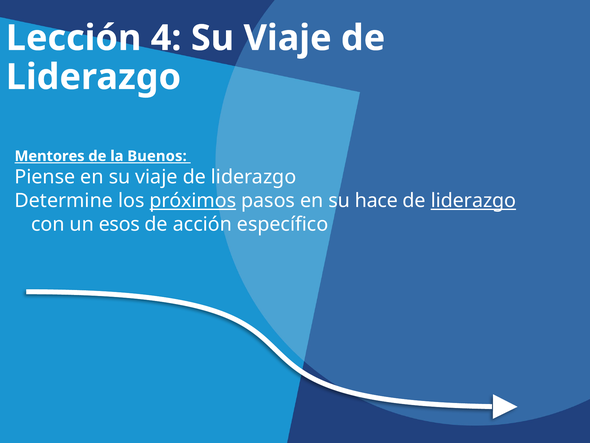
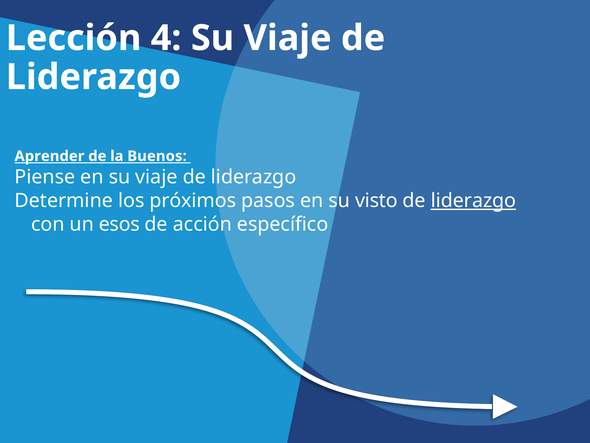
Mentores: Mentores -> Aprender
próximos underline: present -> none
hace: hace -> visto
